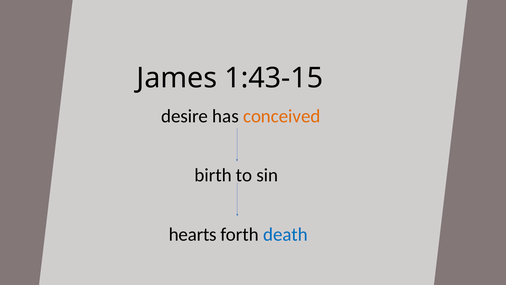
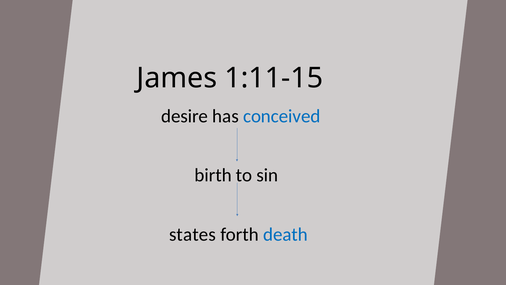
1:43-15: 1:43-15 -> 1:11-15
conceived colour: orange -> blue
hearts: hearts -> states
